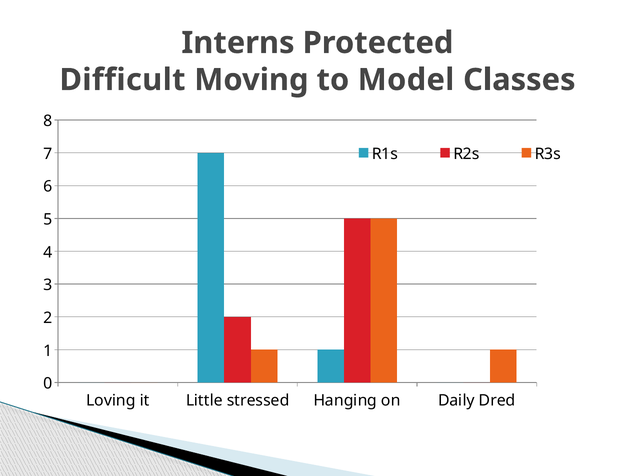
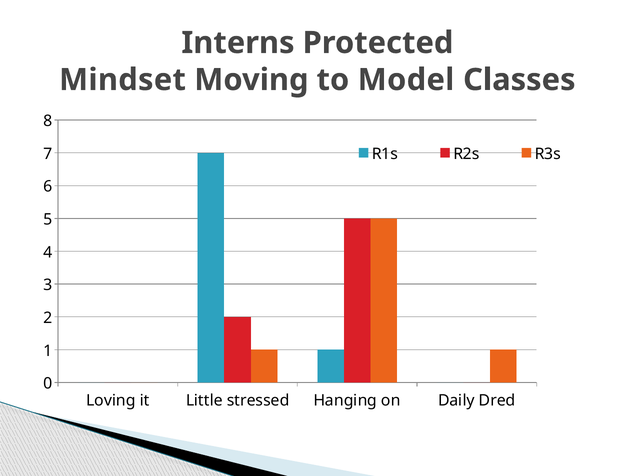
Difficult: Difficult -> Mindset
